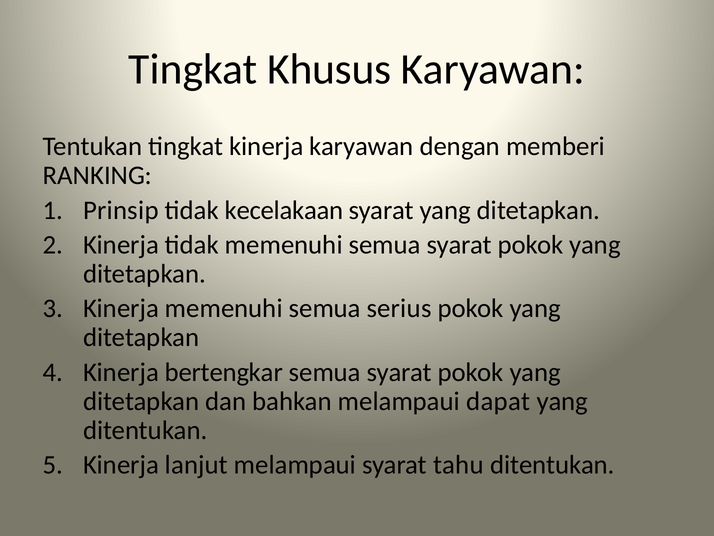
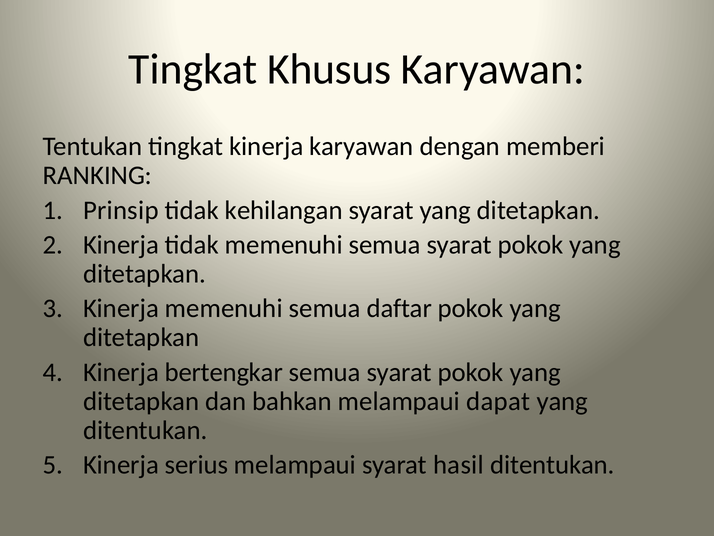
kecelakaan: kecelakaan -> kehilangan
serius: serius -> daftar
lanjut: lanjut -> serius
tahu: tahu -> hasil
